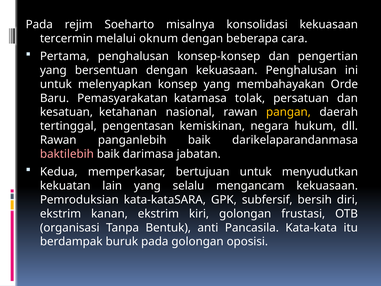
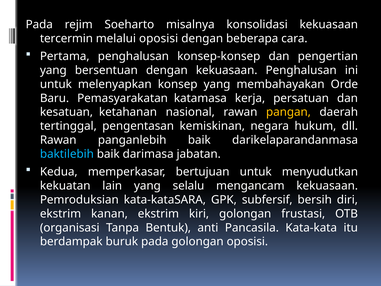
melalui oknum: oknum -> oposisi
tolak: tolak -> kerja
baktilebih colour: pink -> light blue
